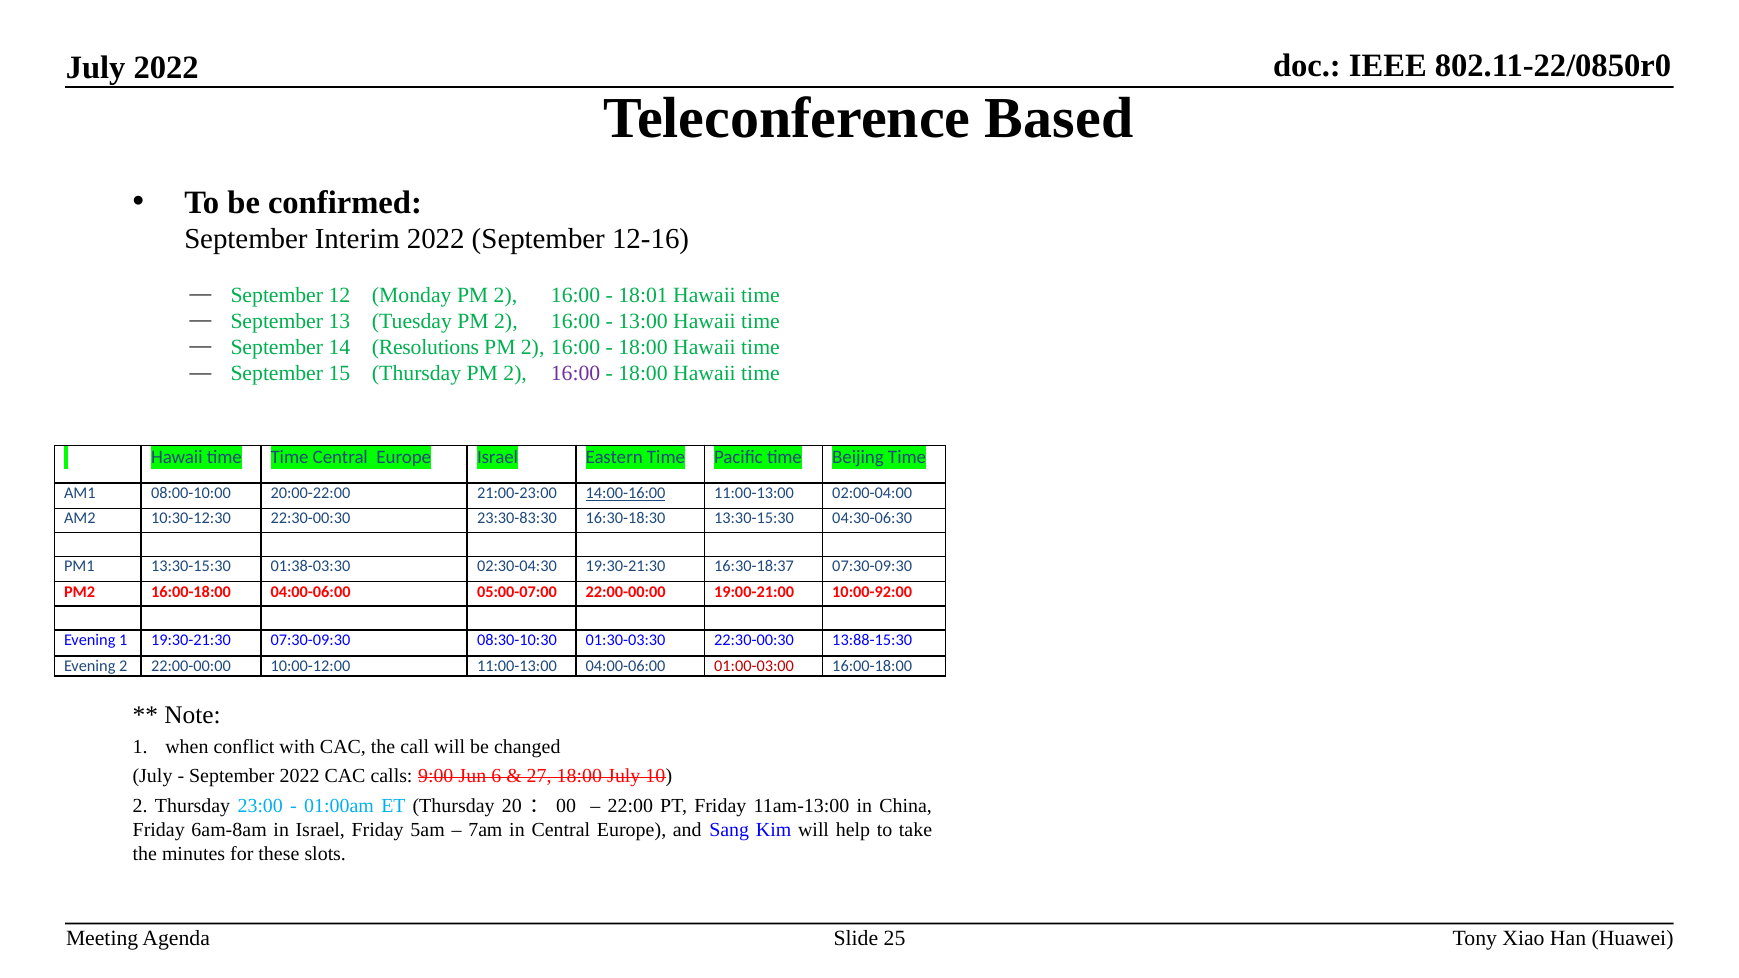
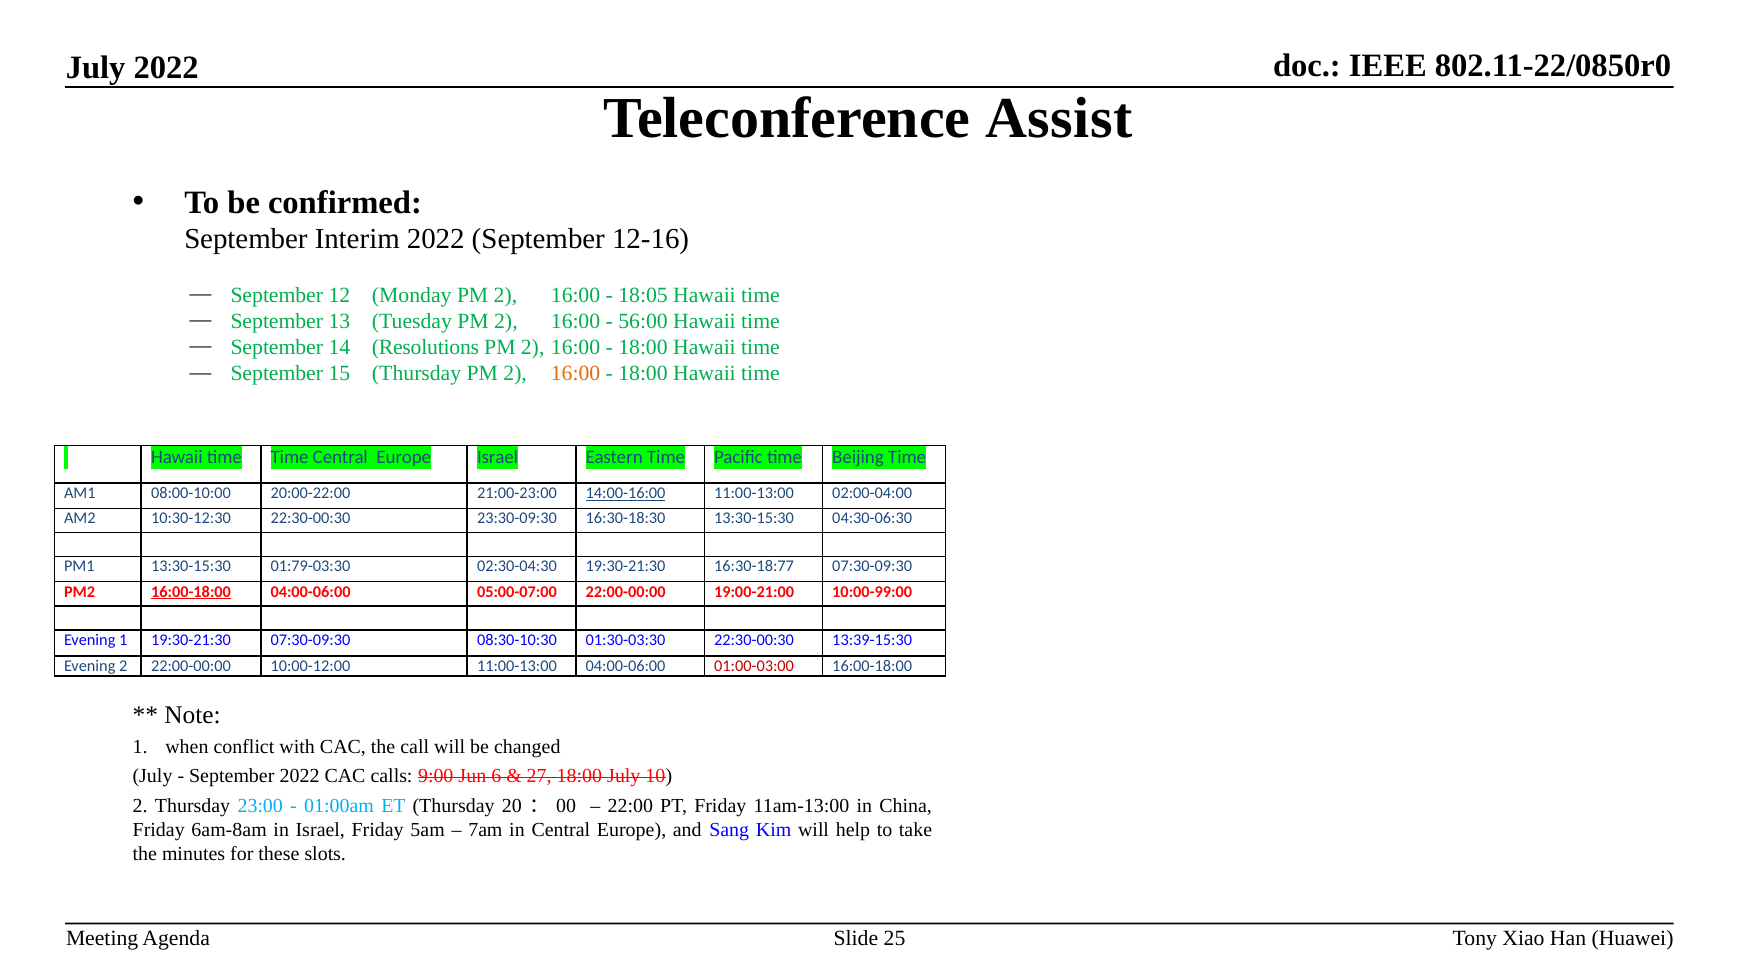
Based: Based -> Assist
18:01: 18:01 -> 18:05
13:00: 13:00 -> 56:00
16:00 at (576, 373) colour: purple -> orange
23:30-83:30: 23:30-83:30 -> 23:30-09:30
01:38-03:30: 01:38-03:30 -> 01:79-03:30
16:30-18:37: 16:30-18:37 -> 16:30-18:77
16:00-18:00 at (191, 592) underline: none -> present
10:00-92:00: 10:00-92:00 -> 10:00-99:00
13:88-15:30: 13:88-15:30 -> 13:39-15:30
